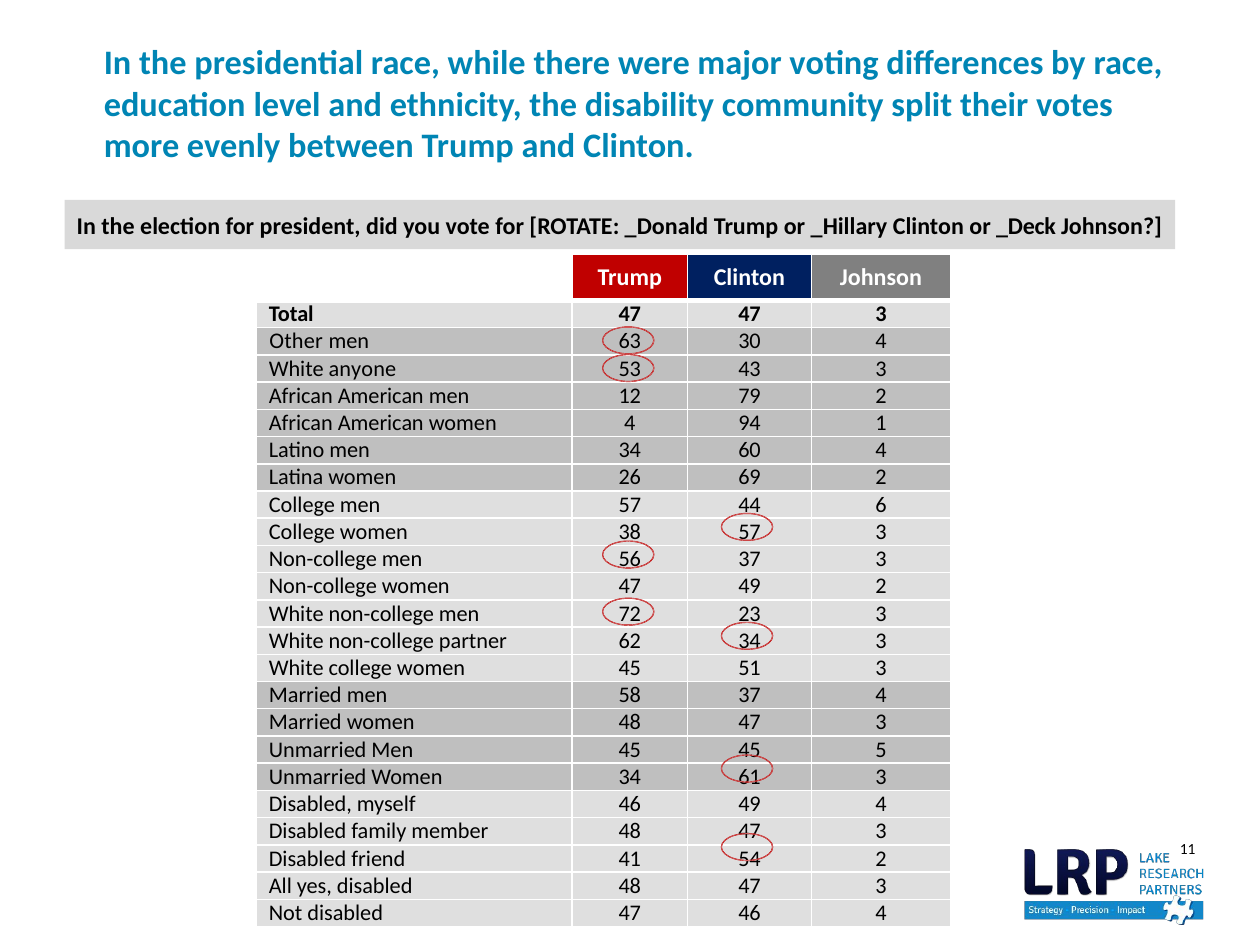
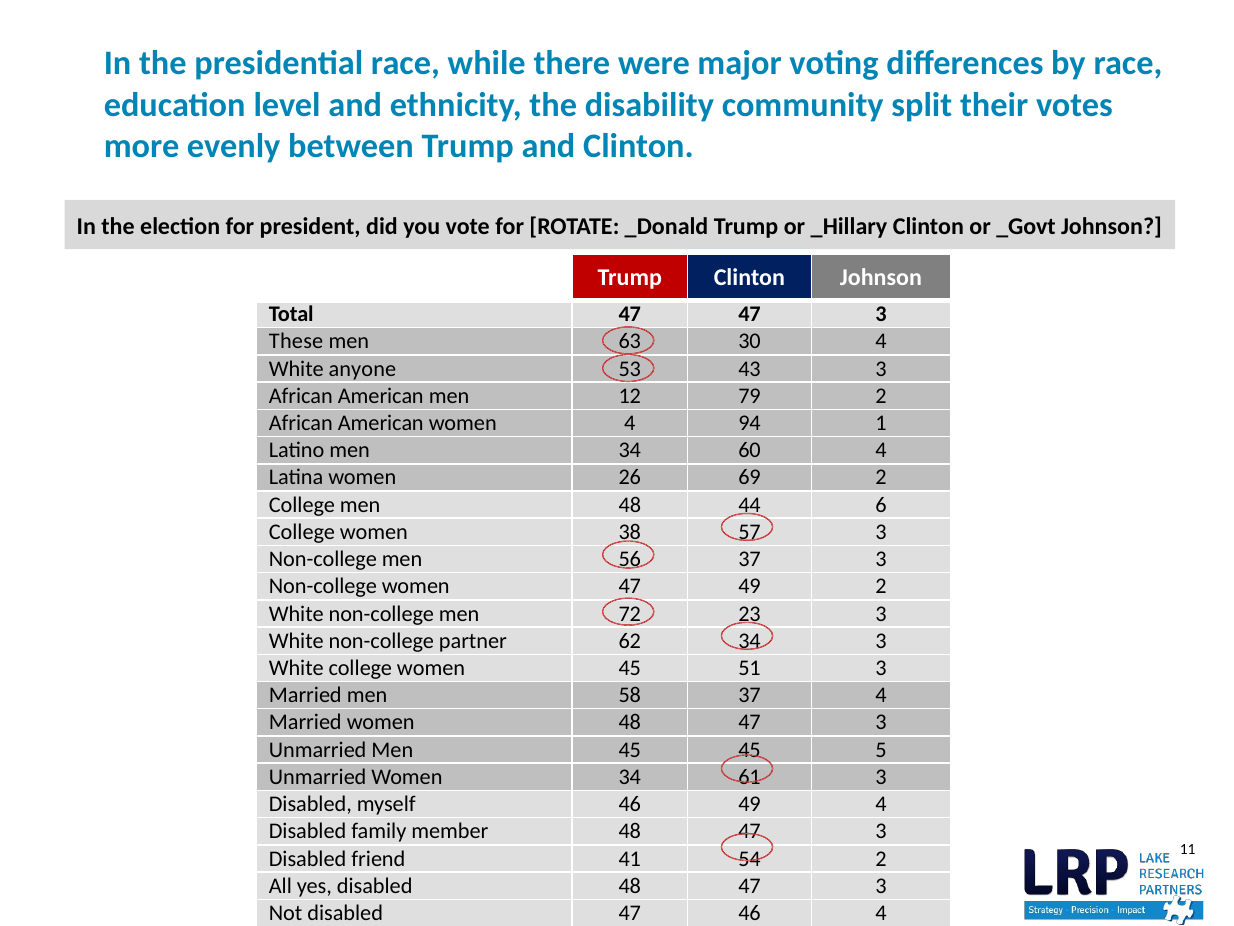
_Deck: _Deck -> _Govt
Other: Other -> These
men 57: 57 -> 48
